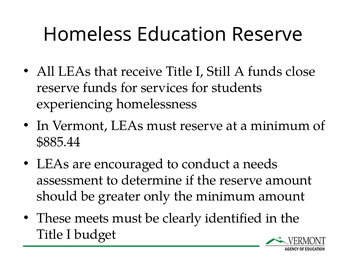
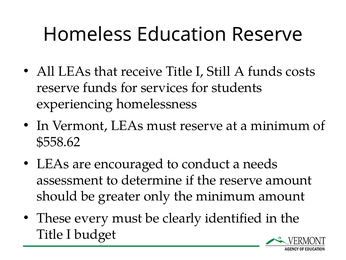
close: close -> costs
$885.44: $885.44 -> $558.62
meets: meets -> every
